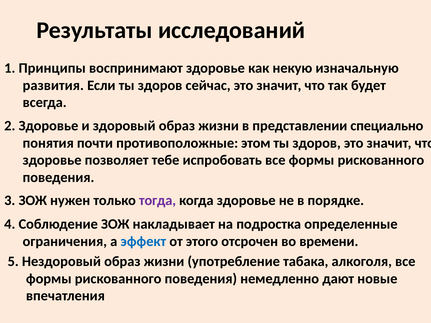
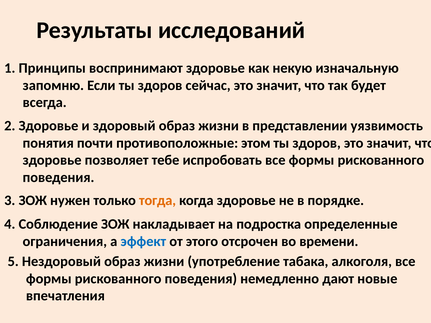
развития: развития -> запомню
специально: специально -> уязвимость
тогда colour: purple -> orange
